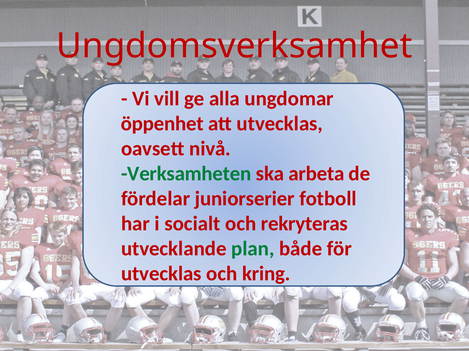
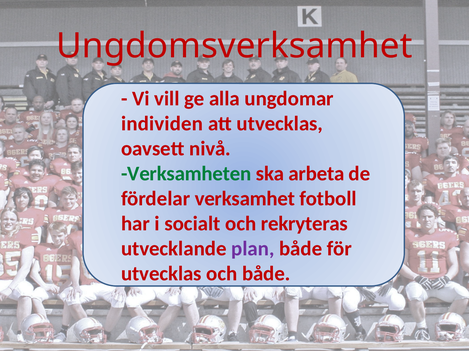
öppenhet: öppenhet -> individen
juniorserier: juniorserier -> verksamhet
plan colour: green -> purple
och kring: kring -> både
